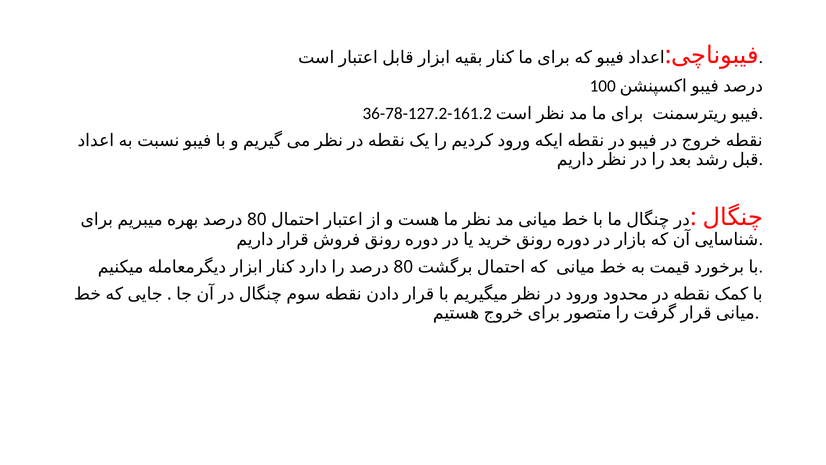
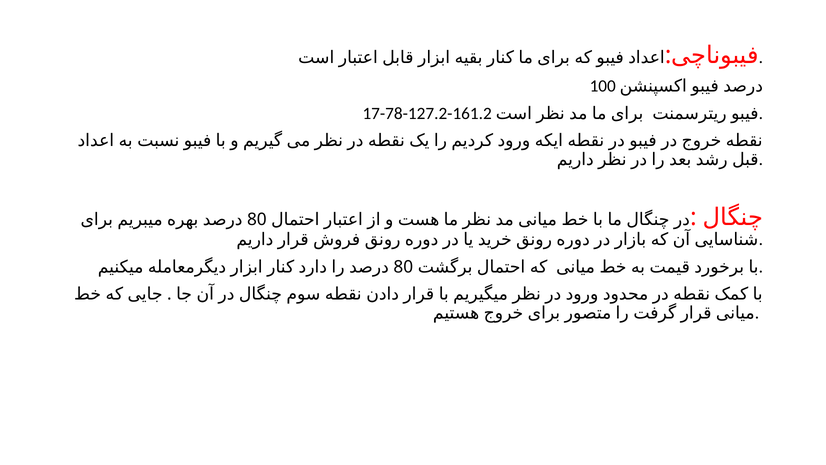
36-78-127.2-161.2: 36-78-127.2-161.2 -> 17-78-127.2-161.2
